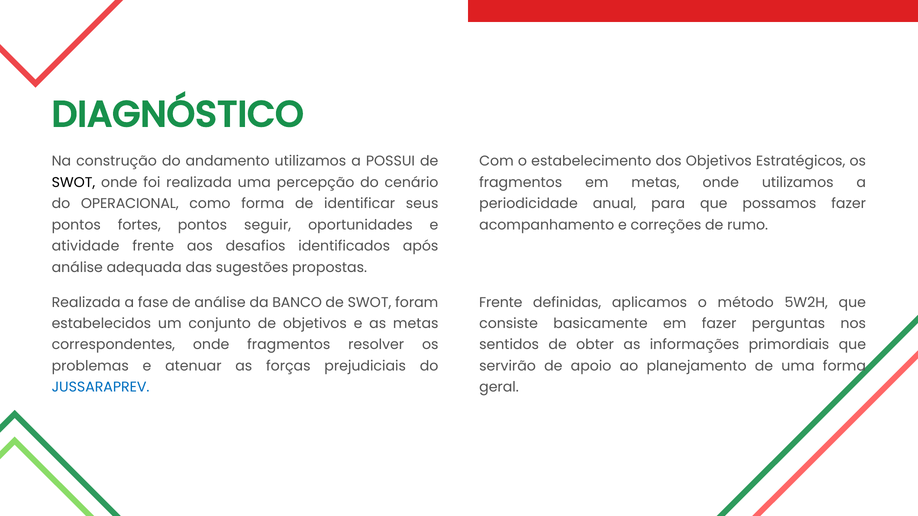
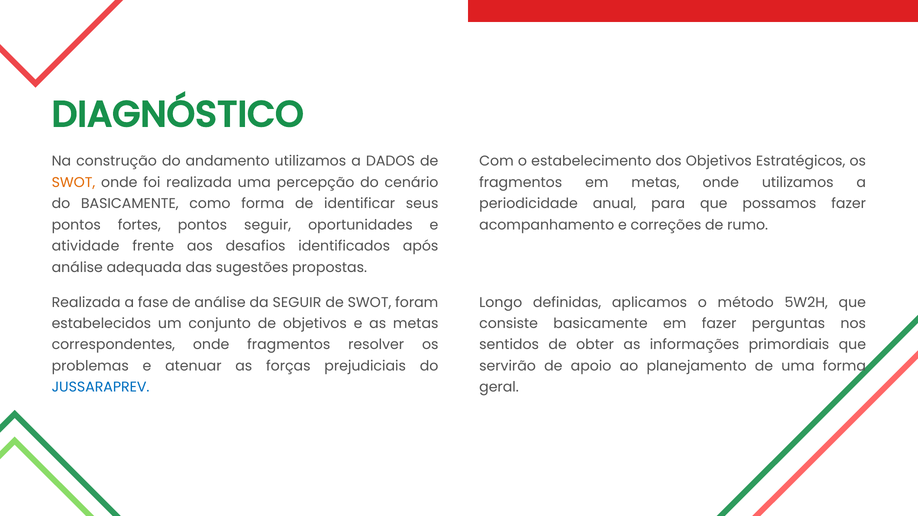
POSSUI: POSSUI -> DADOS
SWOT at (73, 183) colour: black -> orange
do OPERACIONAL: OPERACIONAL -> BASICAMENTE
da BANCO: BANCO -> SEGUIR
Frente at (501, 303): Frente -> Longo
